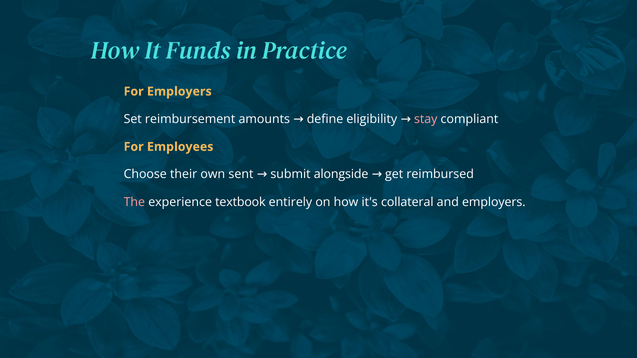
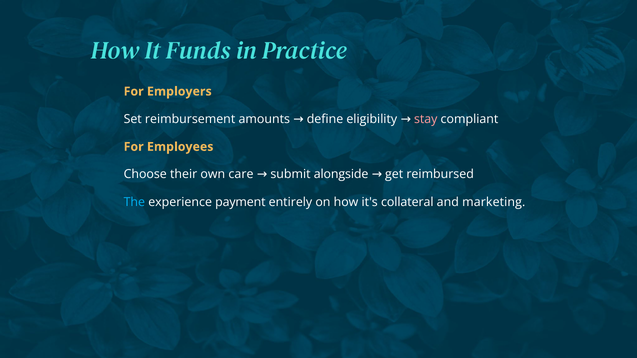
sent: sent -> care
The colour: pink -> light blue
textbook: textbook -> payment
and employers: employers -> marketing
